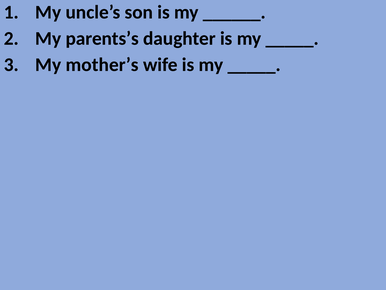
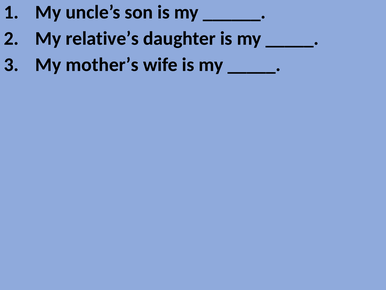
parents’s: parents’s -> relative’s
